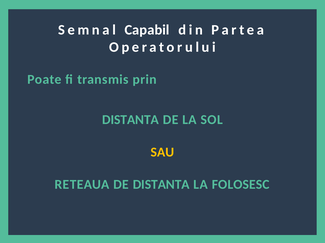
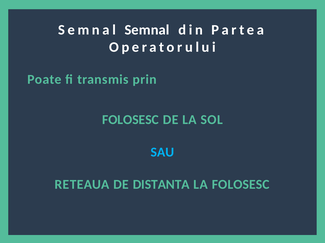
Semnal Capabil: Capabil -> Semnal
DISTANTA at (130, 120): DISTANTA -> FOLOSESC
SAU colour: yellow -> light blue
